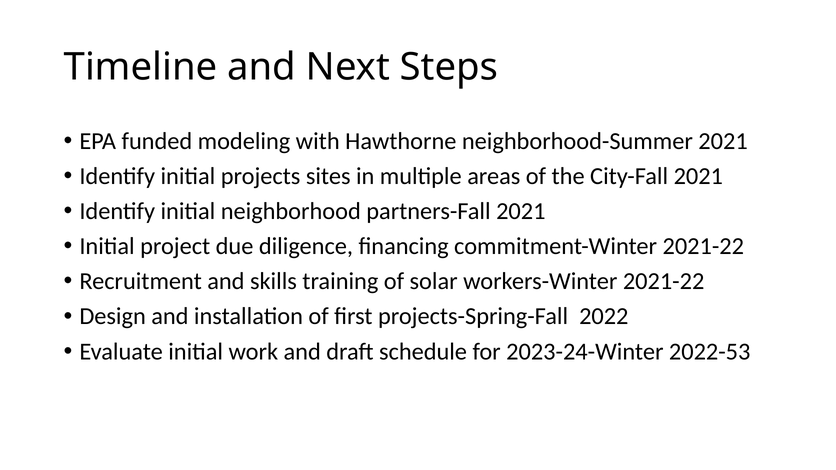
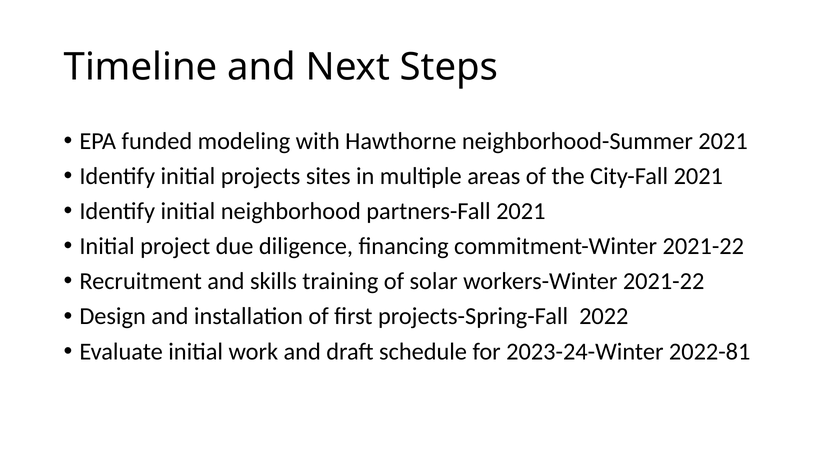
2022-53: 2022-53 -> 2022-81
